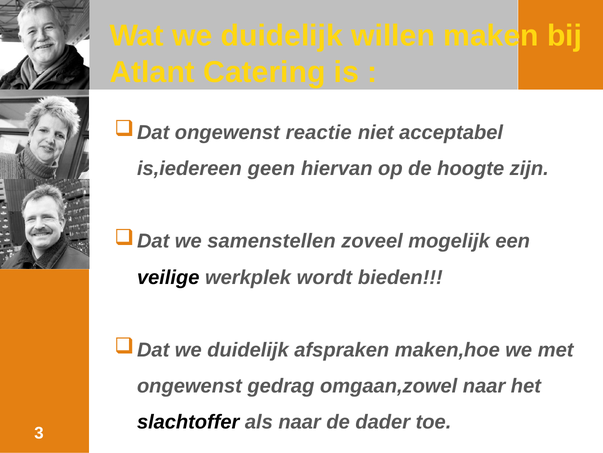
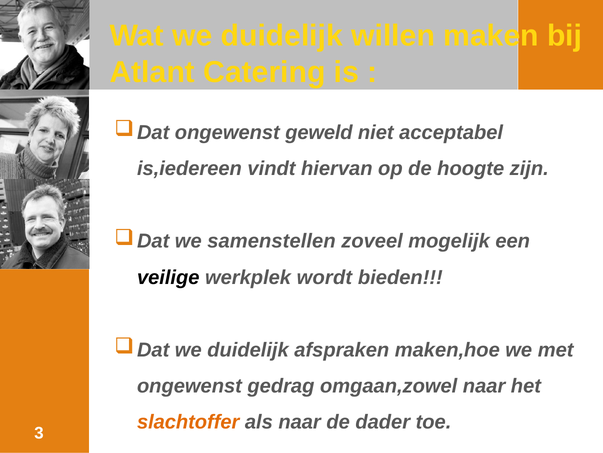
reactie: reactie -> geweld
geen: geen -> vindt
slachtoffer colour: black -> orange
